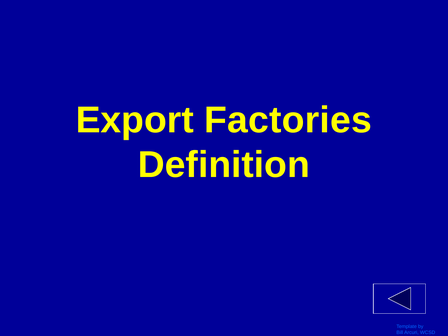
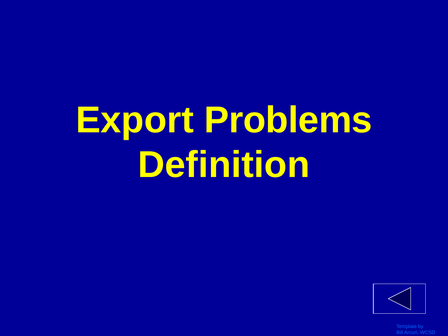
Factories: Factories -> Problems
